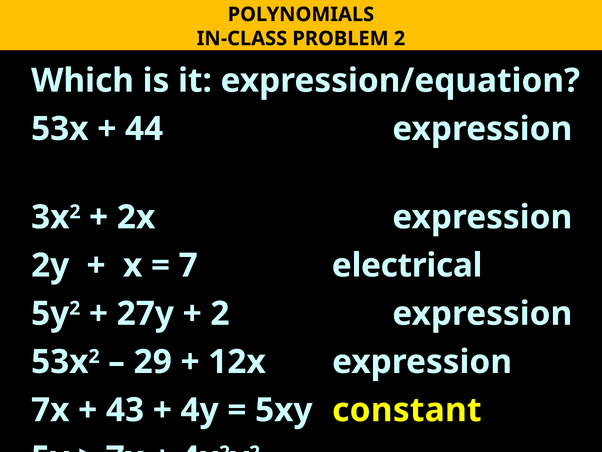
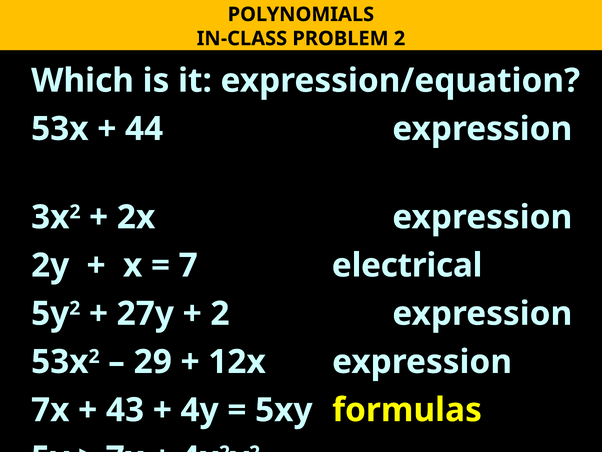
constant: constant -> formulas
